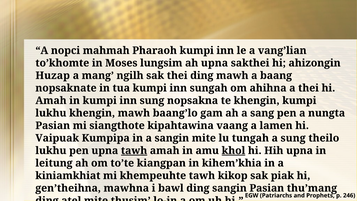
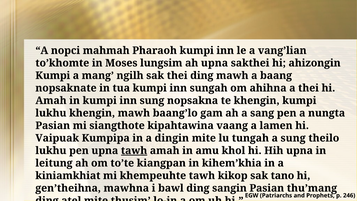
Huzap at (53, 75): Huzap -> Kumpi
a sangin: sangin -> dingin
khol underline: present -> none
piak: piak -> tano
